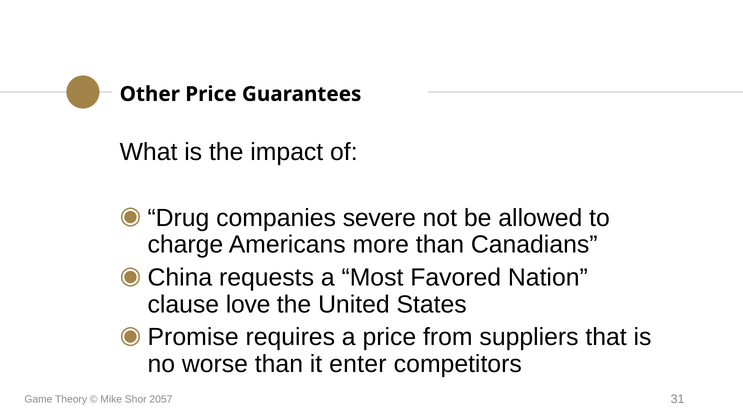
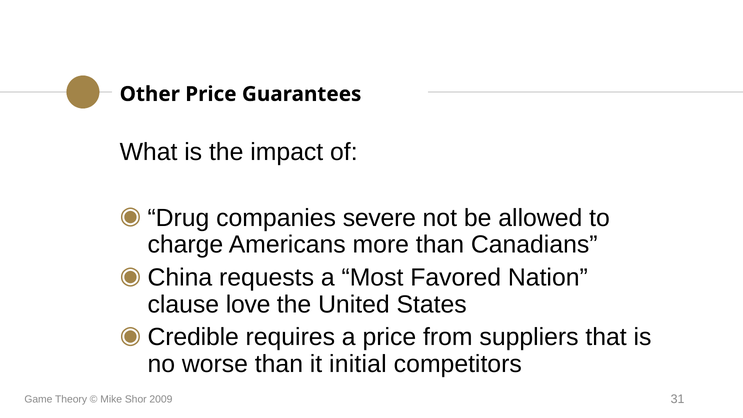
Promise: Promise -> Credible
enter: enter -> initial
2057: 2057 -> 2009
